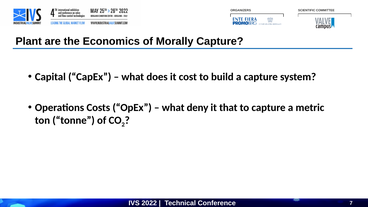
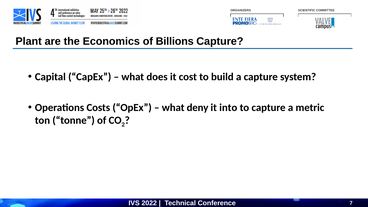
Morally: Morally -> Billions
that: that -> into
